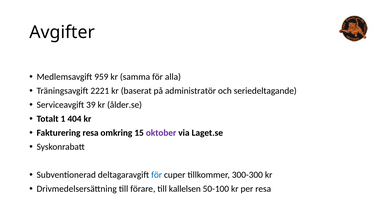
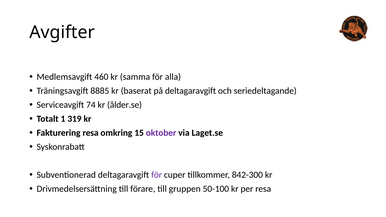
959: 959 -> 460
2221: 2221 -> 8885
på administratör: administratör -> deltagaravgift
39: 39 -> 74
404: 404 -> 319
för at (157, 175) colour: blue -> purple
300-300: 300-300 -> 842-300
kallelsen: kallelsen -> gruppen
